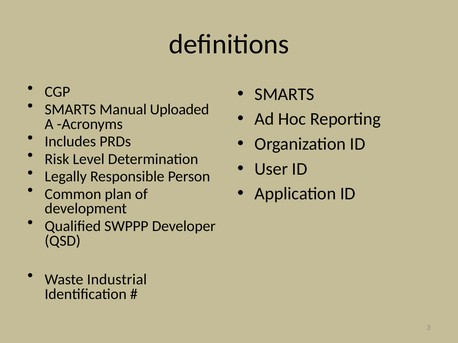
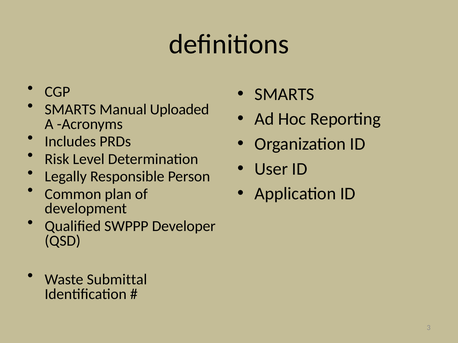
Industrial: Industrial -> Submittal
